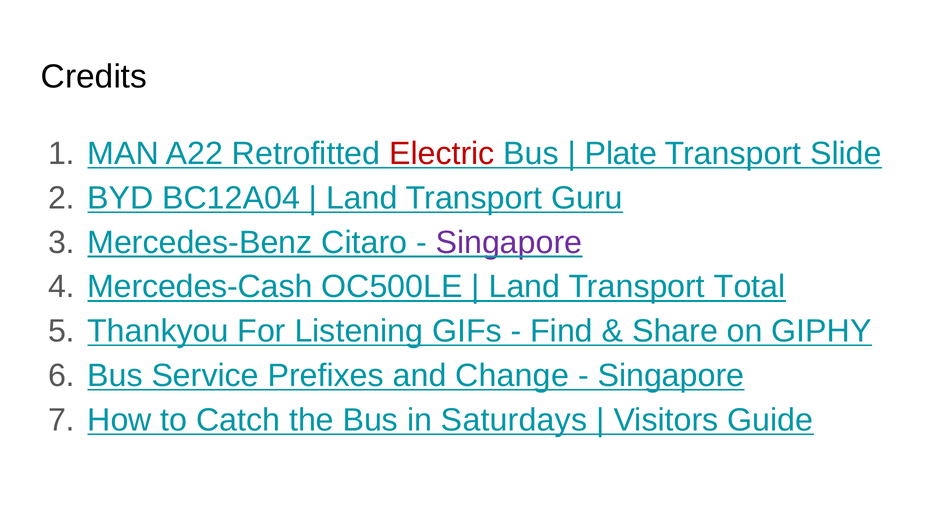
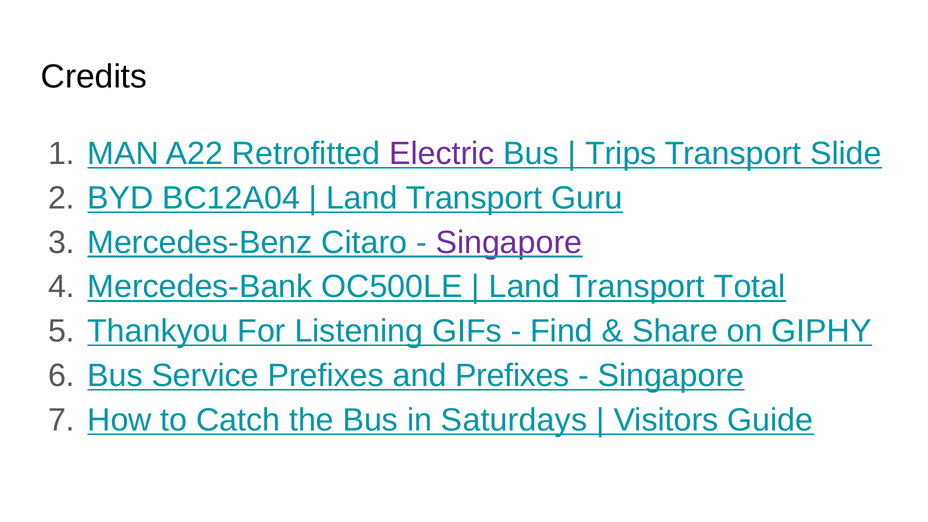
Electric colour: red -> purple
Plate: Plate -> Trips
Mercedes-Cash: Mercedes-Cash -> Mercedes-Bank
and Change: Change -> Prefixes
